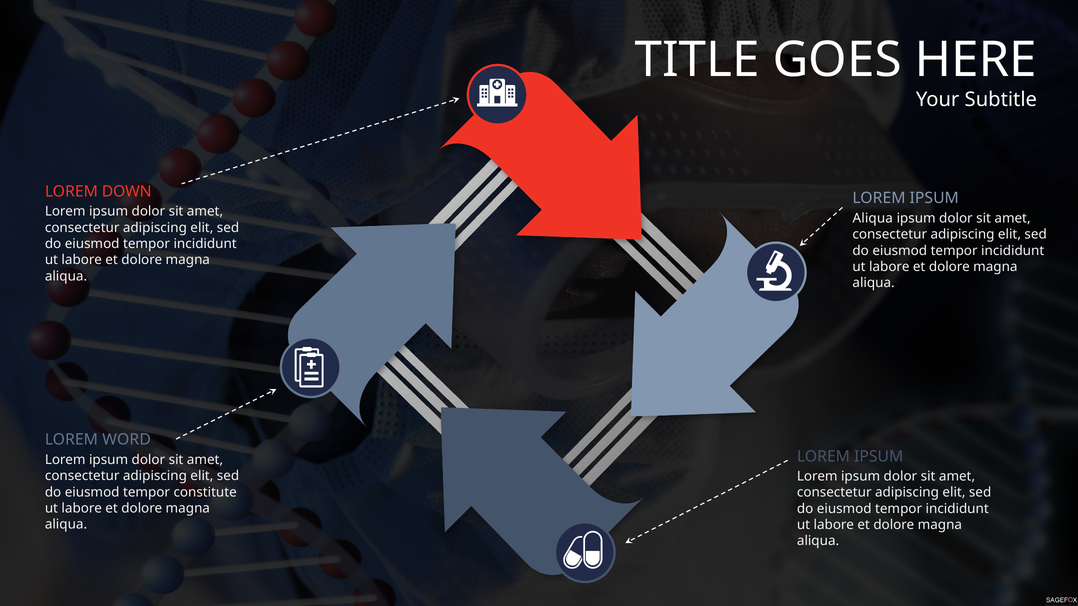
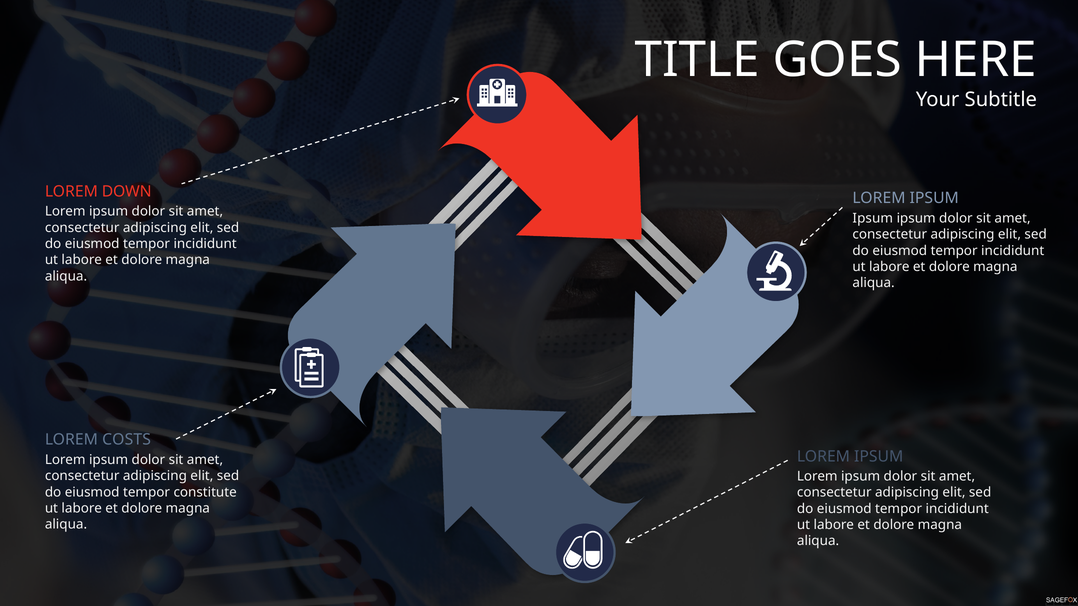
Aliqua at (873, 218): Aliqua -> Ipsum
WORD: WORD -> COSTS
